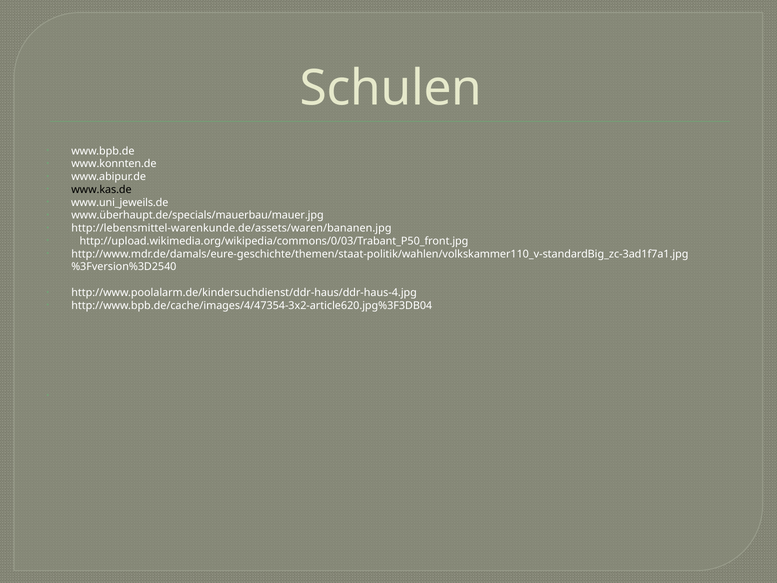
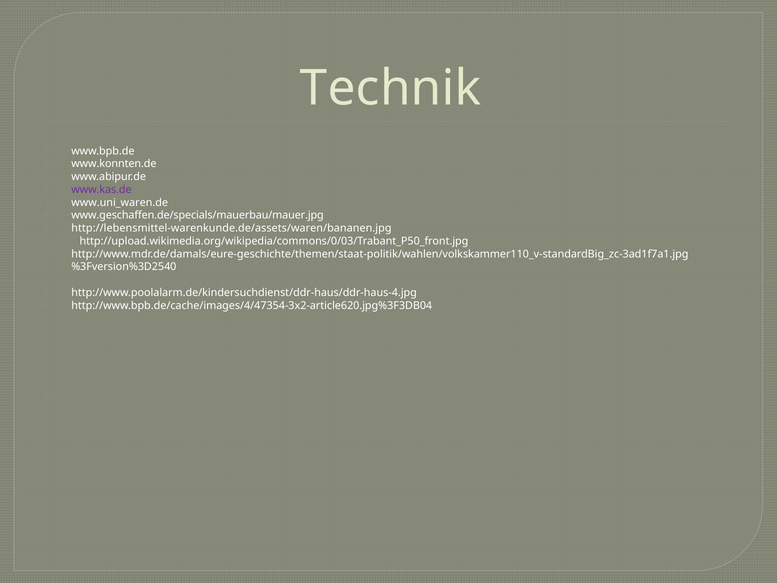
Schulen: Schulen -> Technik
www.kas.de colour: black -> purple
www.uni_jeweils.de: www.uni_jeweils.de -> www.uni_waren.de
www.überhaupt.de/specials/mauerbau/mauer.jpg: www.überhaupt.de/specials/mauerbau/mauer.jpg -> www.geschaffen.de/specials/mauerbau/mauer.jpg
